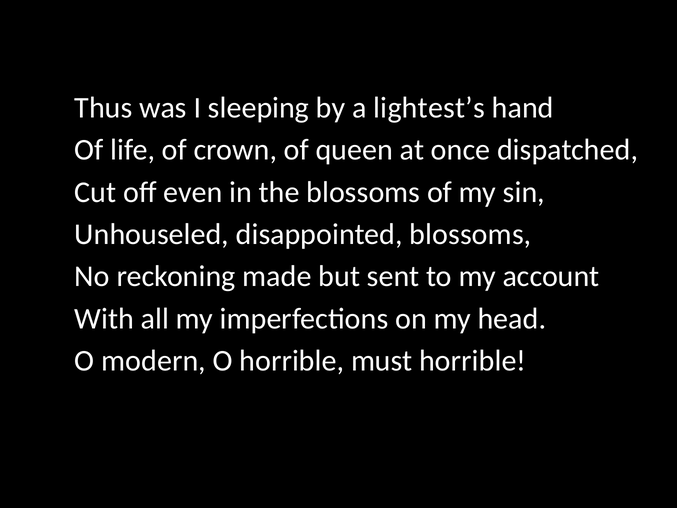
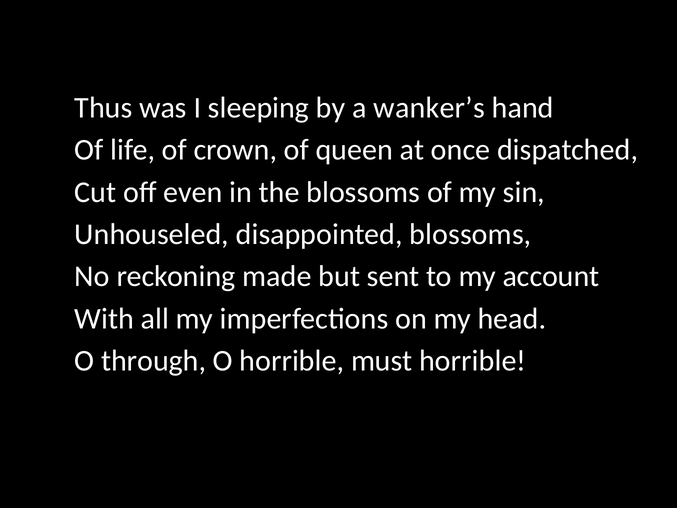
lightest’s: lightest’s -> wanker’s
modern: modern -> through
